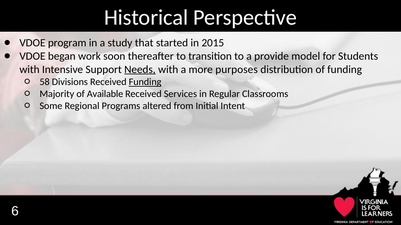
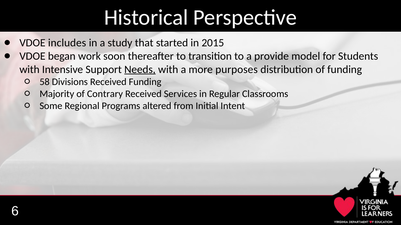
program: program -> includes
Funding at (145, 82) underline: present -> none
Available: Available -> Contrary
